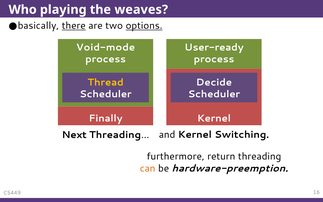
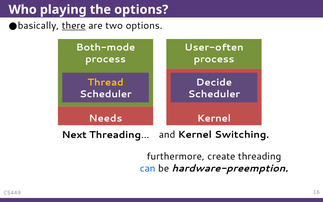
the weaves: weaves -> options
options at (144, 26) underline: present -> none
Void-mode: Void-mode -> Both-mode
User-ready: User-ready -> User-often
Finally: Finally -> Needs
return: return -> create
can colour: orange -> blue
